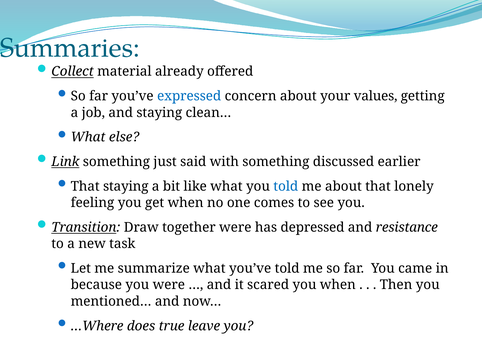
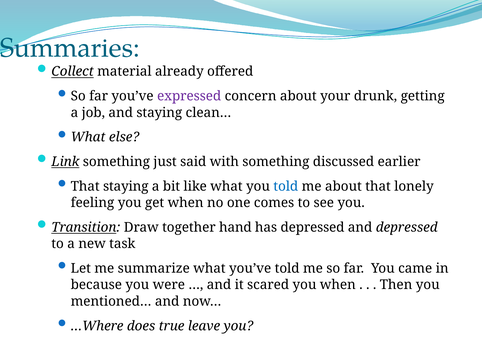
expressed colour: blue -> purple
values: values -> drunk
together were: were -> hand
and resistance: resistance -> depressed
